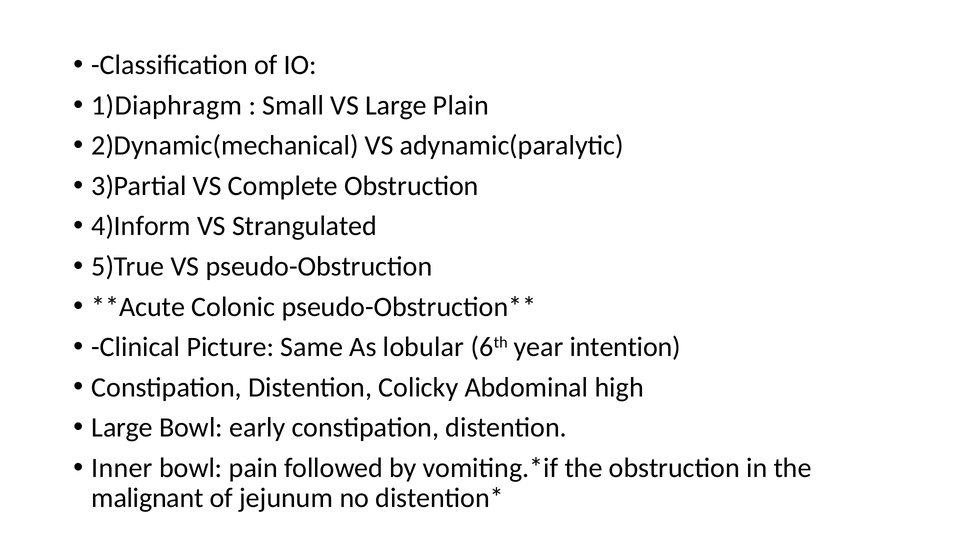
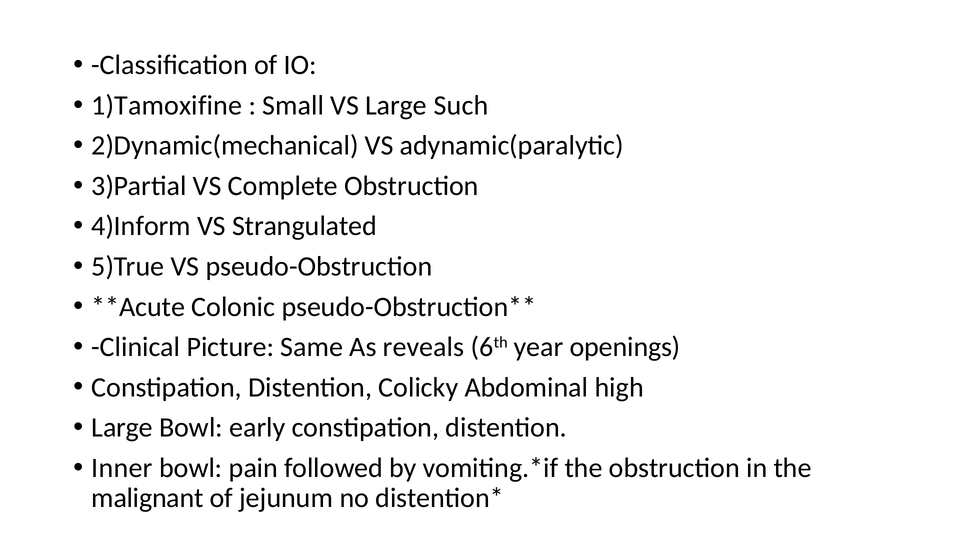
1)Diaphragm: 1)Diaphragm -> 1)Tamoxifine
Plain: Plain -> Such
lobular: lobular -> reveals
intention: intention -> openings
